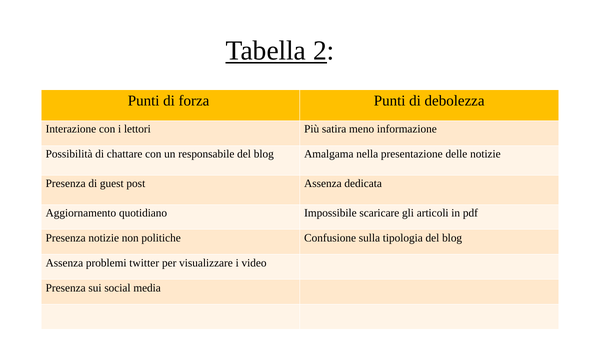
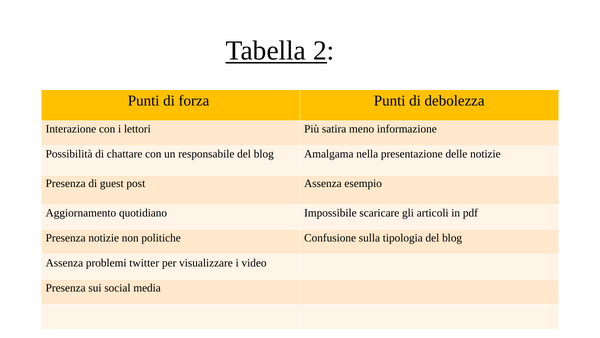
dedicata: dedicata -> esempio
